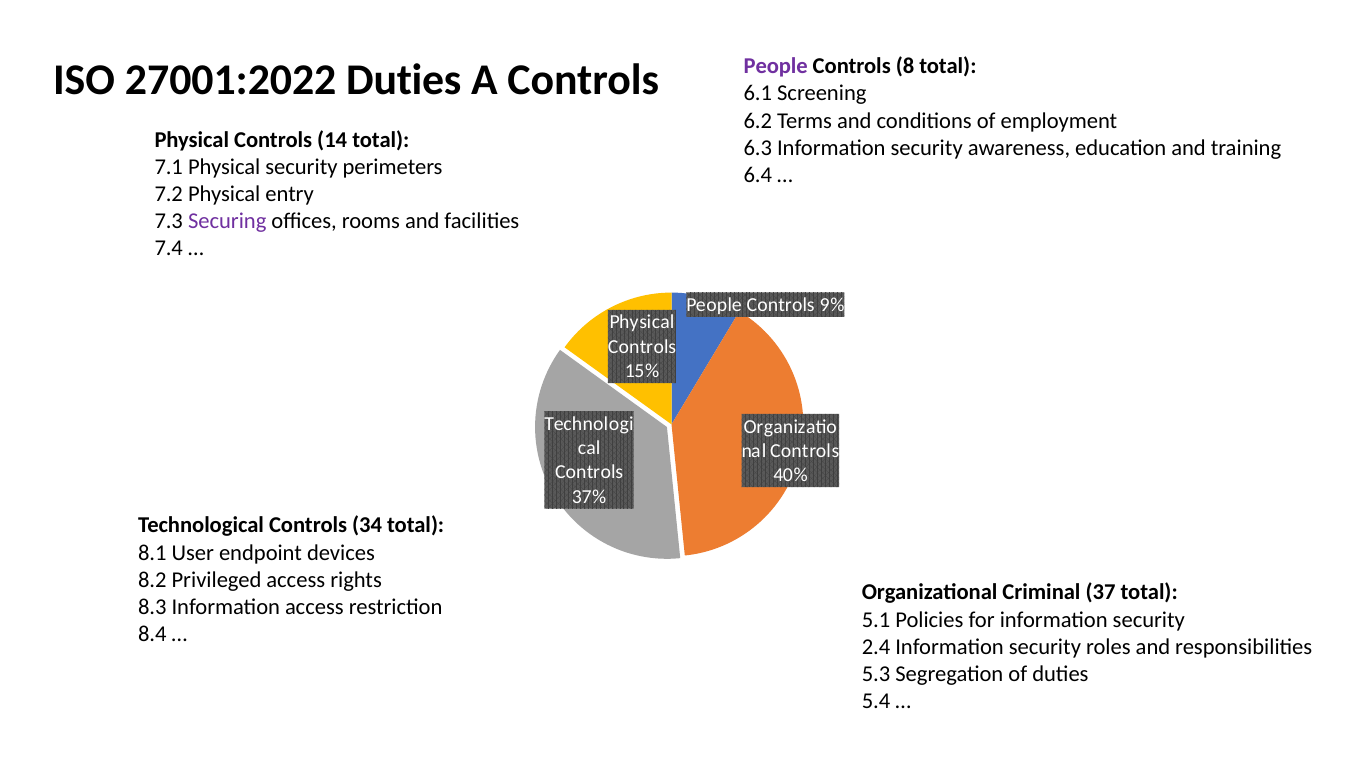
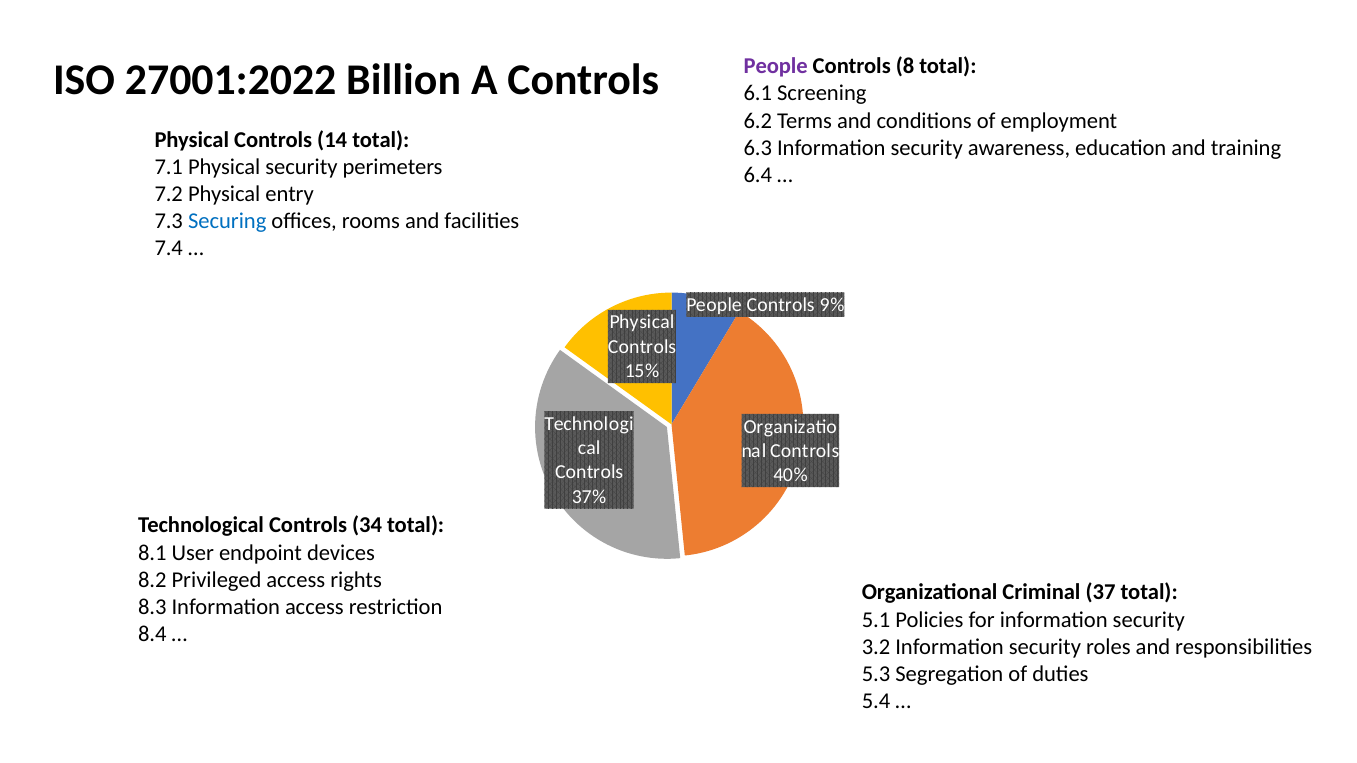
27001:2022 Duties: Duties -> Billion
Securing colour: purple -> blue
2.4: 2.4 -> 3.2
